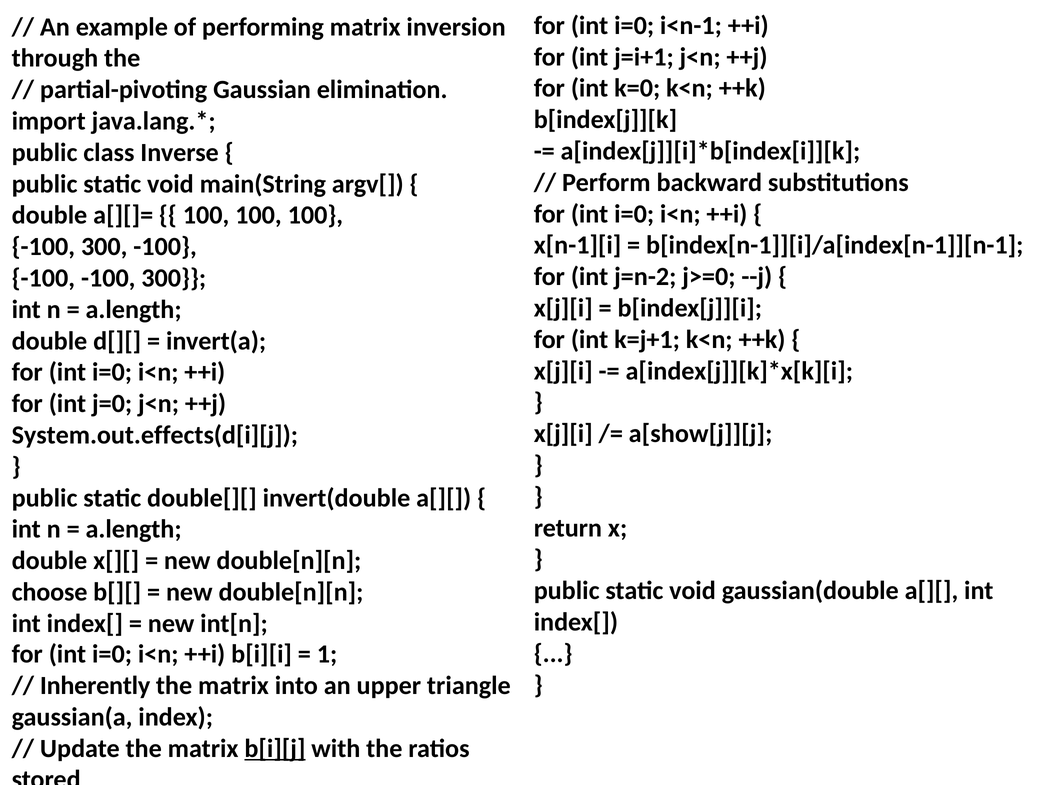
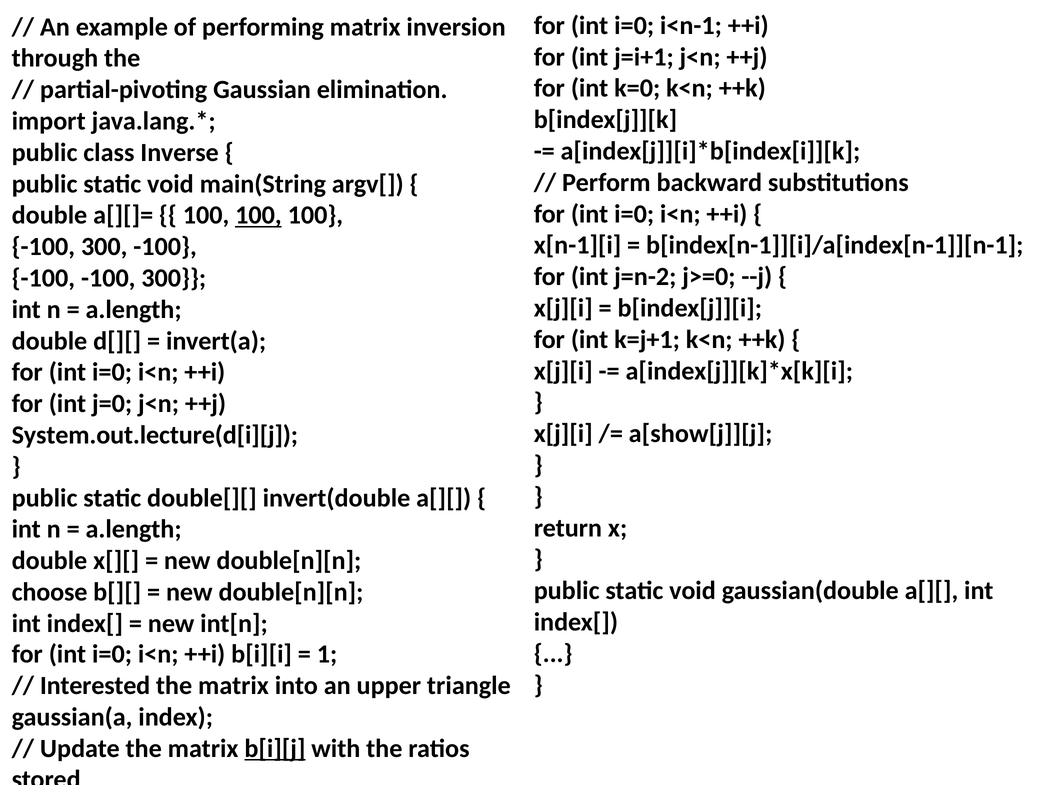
100 at (258, 215) underline: none -> present
System.out.effects(d[i][j: System.out.effects(d[i][j -> System.out.lecture(d[i][j
Inherently: Inherently -> Interested
